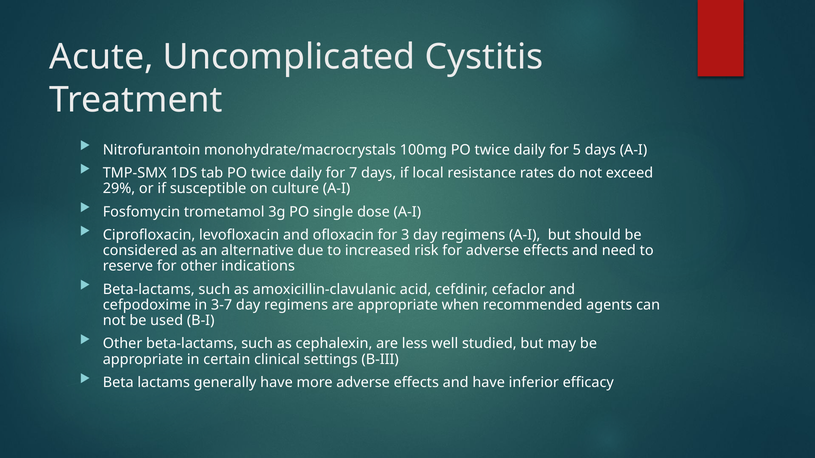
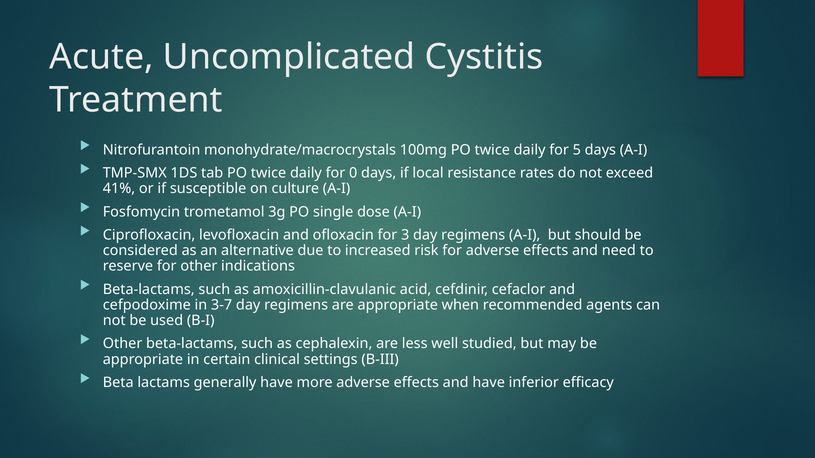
7: 7 -> 0
29%: 29% -> 41%
